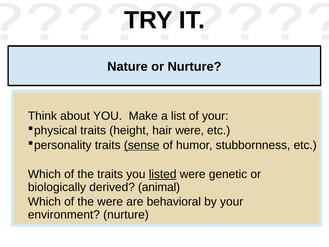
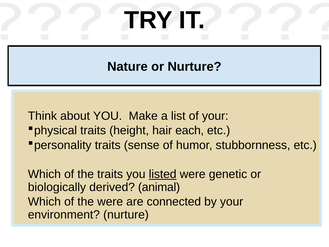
hair were: were -> each
sense underline: present -> none
behavioral: behavioral -> connected
